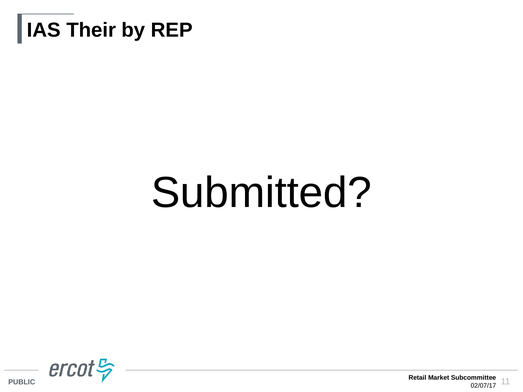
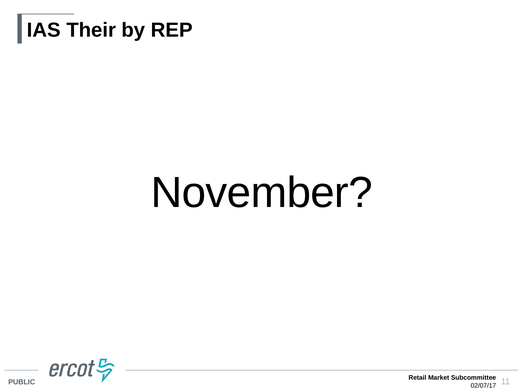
Submitted: Submitted -> November
